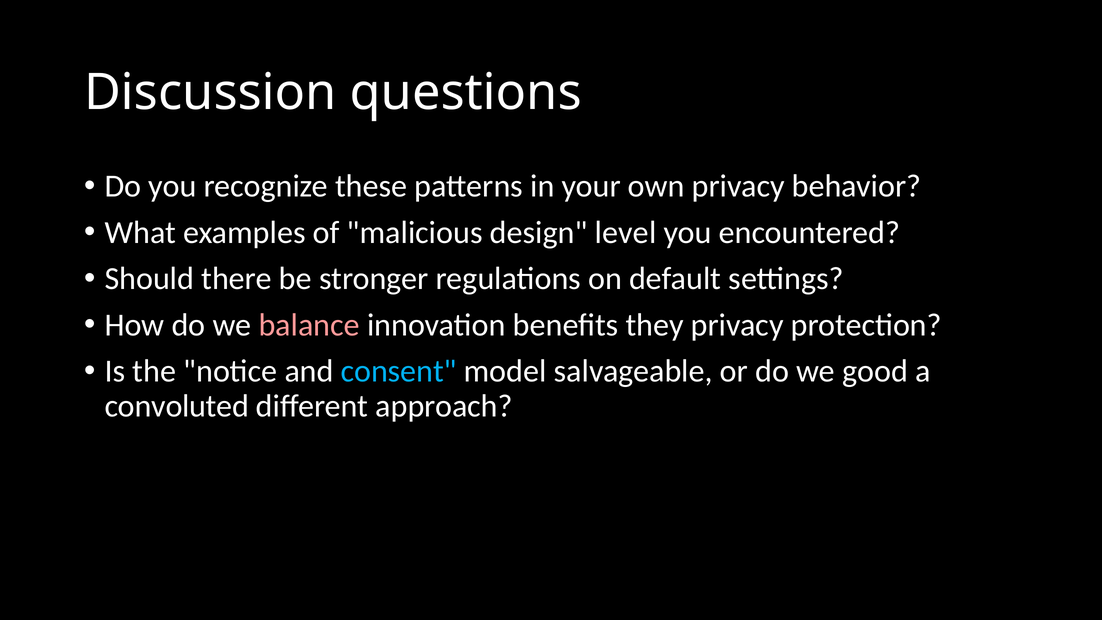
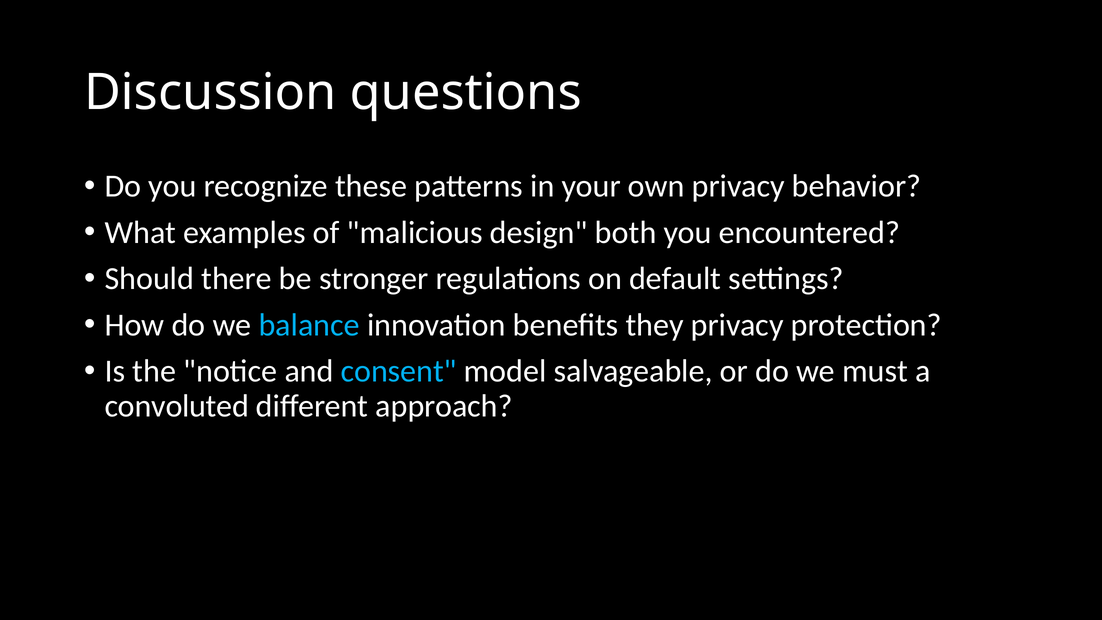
level: level -> both
balance colour: pink -> light blue
good: good -> must
